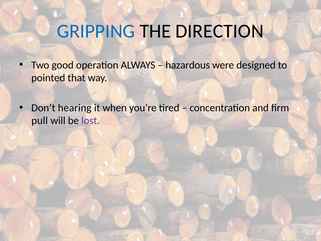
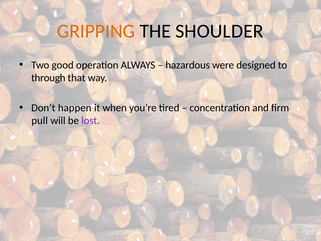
GRIPPING colour: blue -> orange
DIRECTION: DIRECTION -> SHOULDER
pointed: pointed -> through
hearing: hearing -> happen
